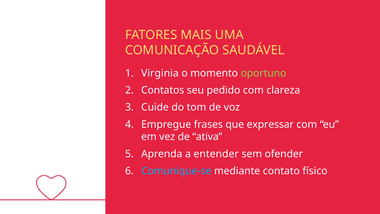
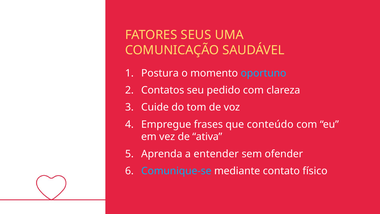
MAIS: MAIS -> SEUS
Virginia: Virginia -> Postura
oportuno colour: light green -> light blue
expressar: expressar -> conteúdo
